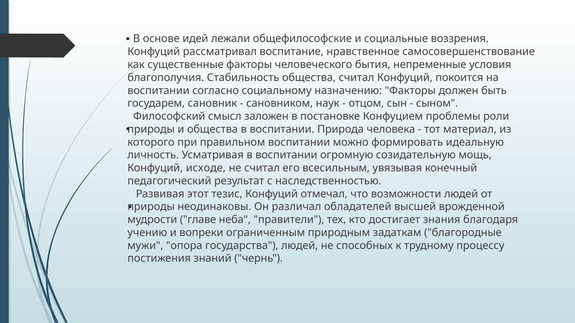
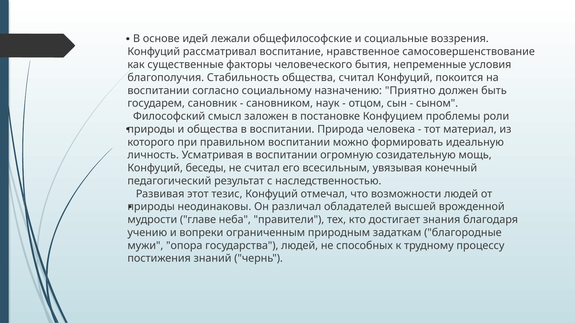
назначению Факторы: Факторы -> Приятно
исходе: исходе -> беседы
